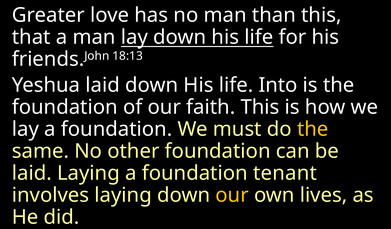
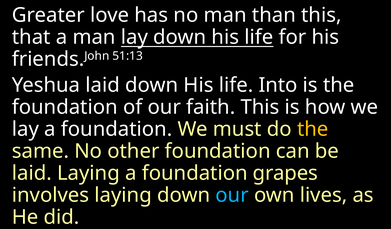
18:13: 18:13 -> 51:13
tenant: tenant -> grapes
our at (232, 195) colour: yellow -> light blue
